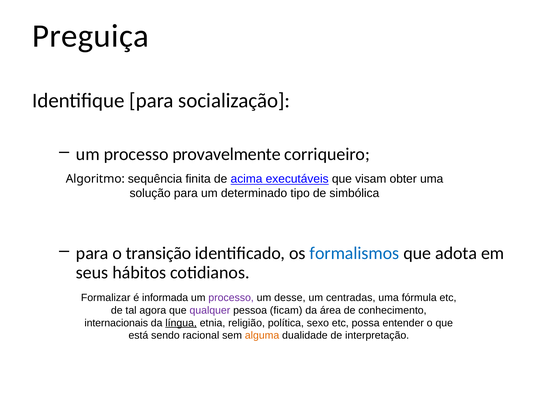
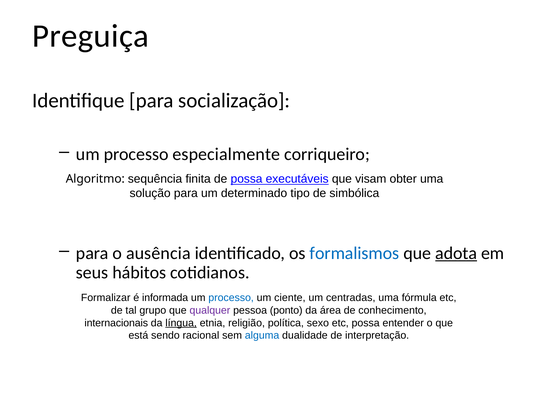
provavelmente: provavelmente -> especialmente
de acima: acima -> possa
transição: transição -> ausência
adota underline: none -> present
processo at (231, 298) colour: purple -> blue
desse: desse -> ciente
agora: agora -> grupo
ficam: ficam -> ponto
alguma colour: orange -> blue
